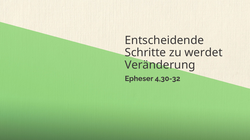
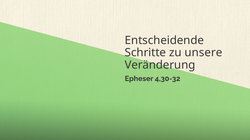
werdet: werdet -> unsere
